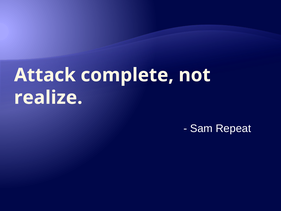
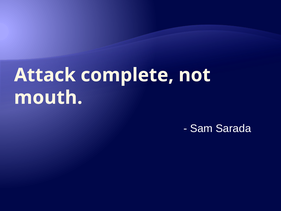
realize: realize -> mouth
Repeat: Repeat -> Sarada
